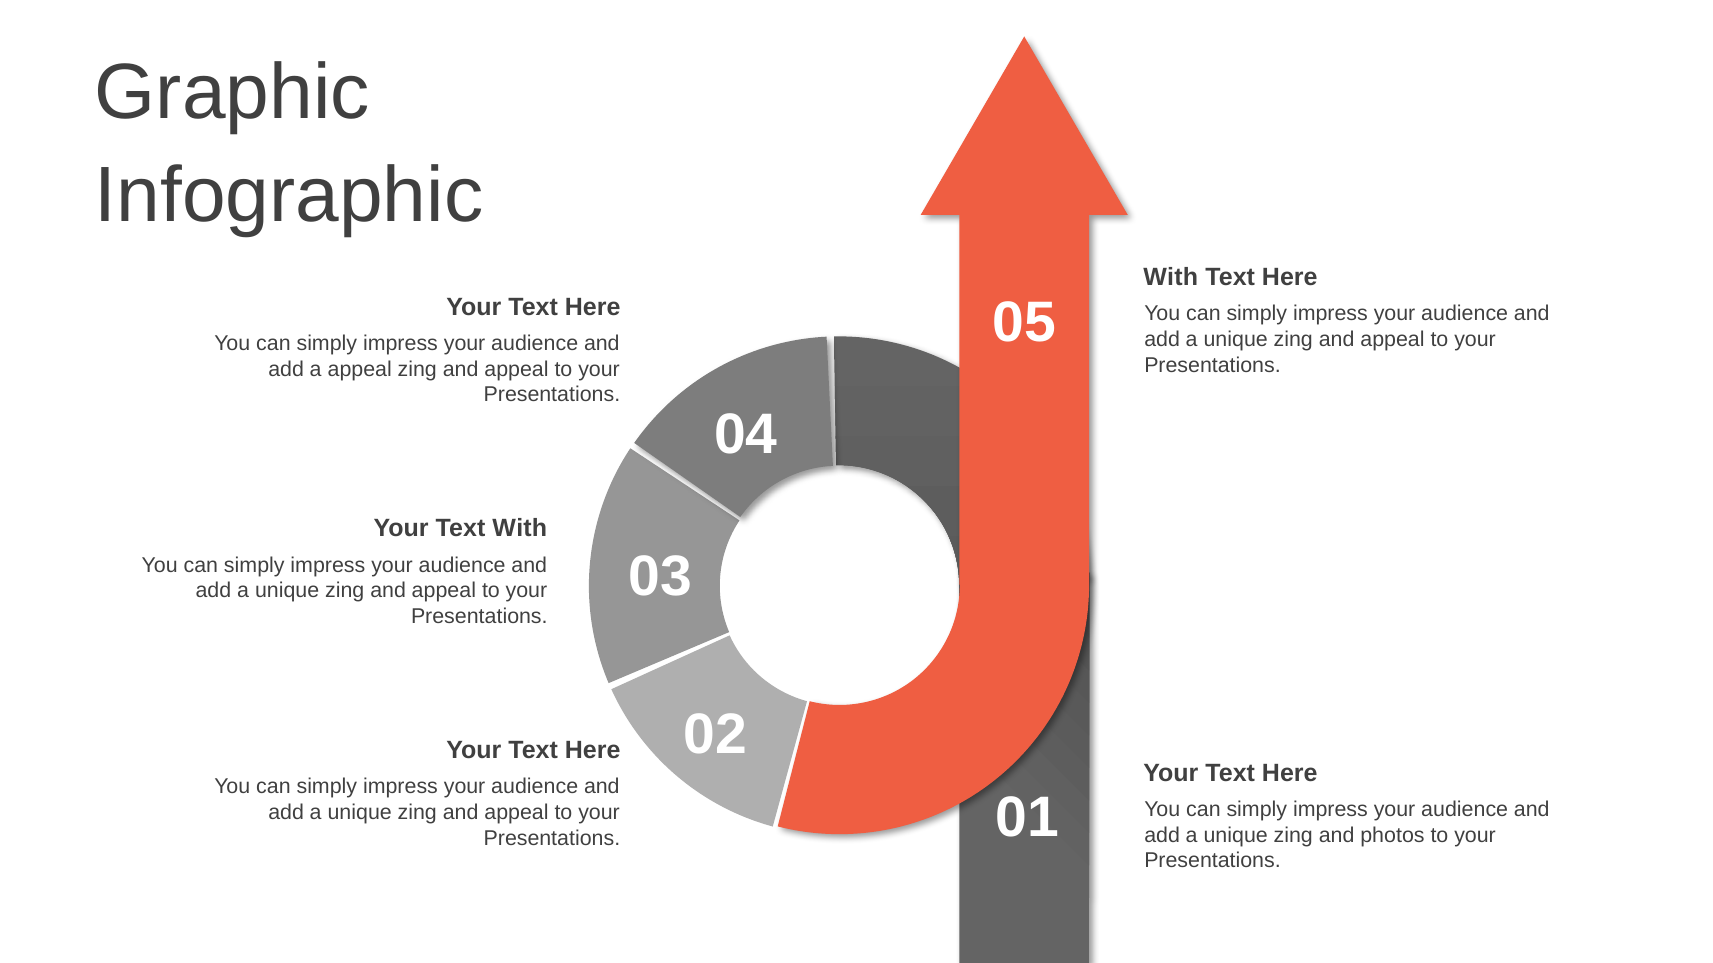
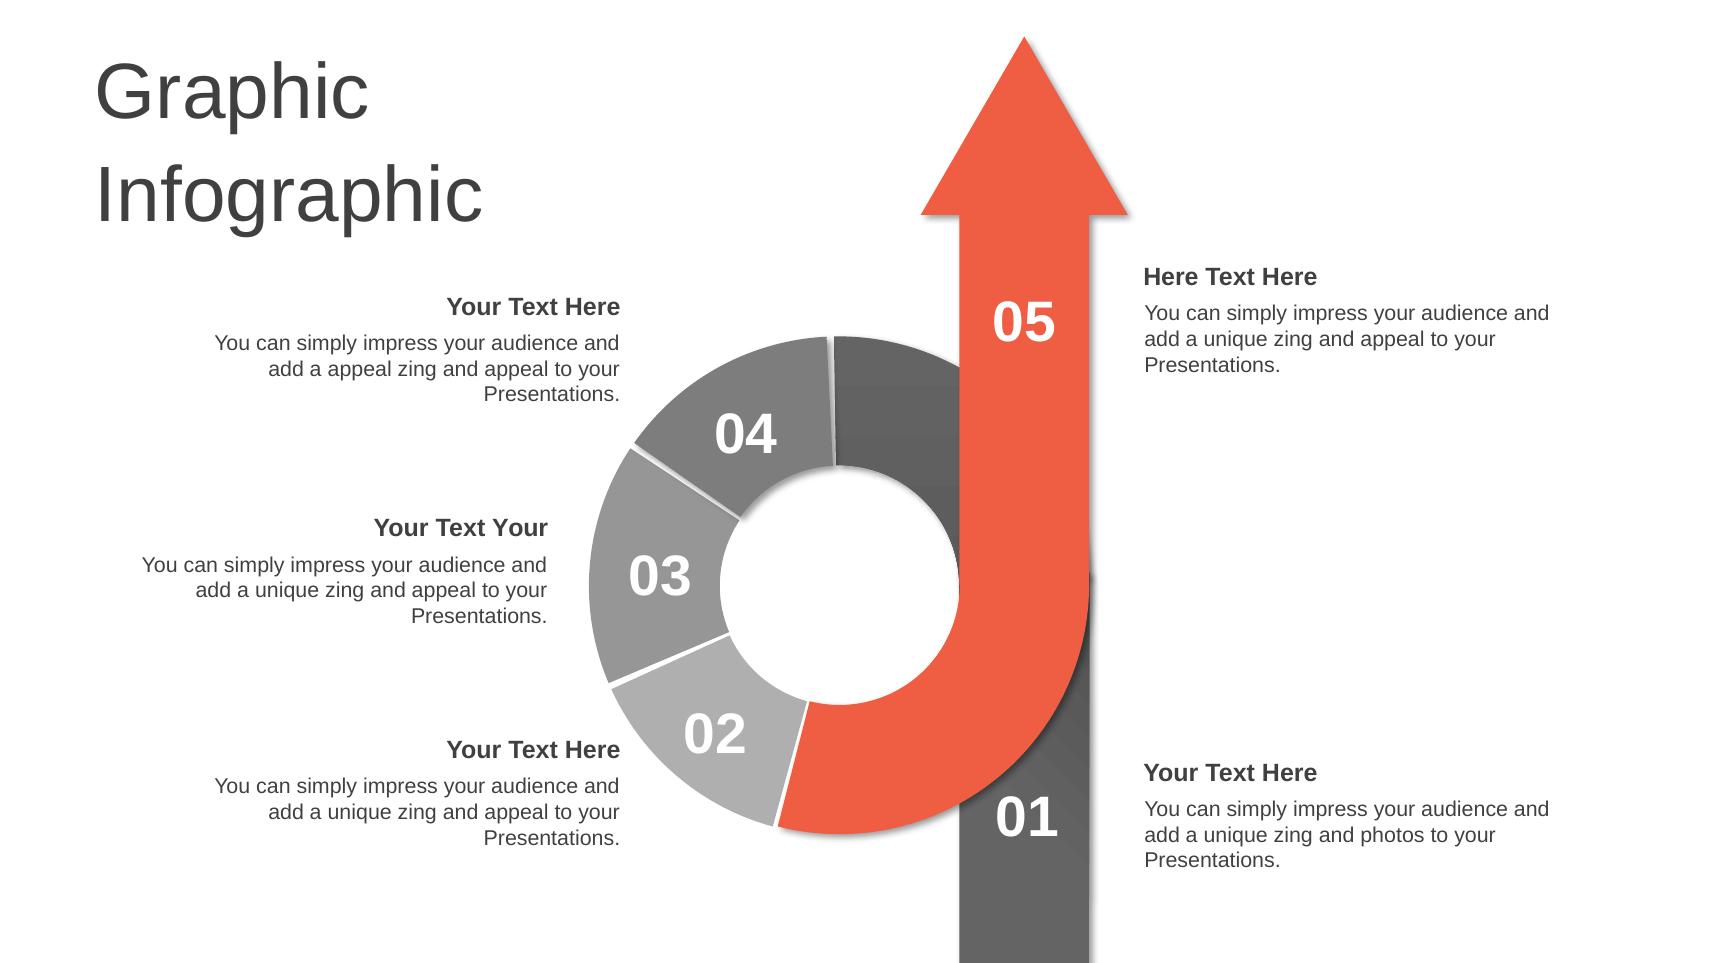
With at (1171, 277): With -> Here
Text With: With -> Your
